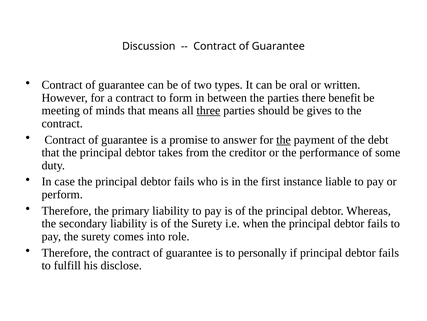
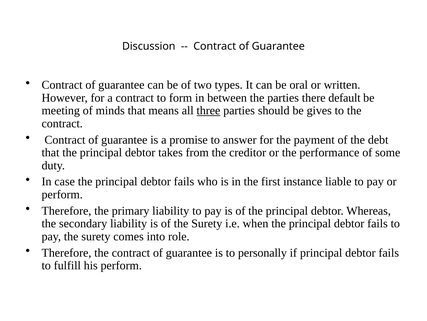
benefit: benefit -> default
the at (284, 139) underline: present -> none
his disclose: disclose -> perform
